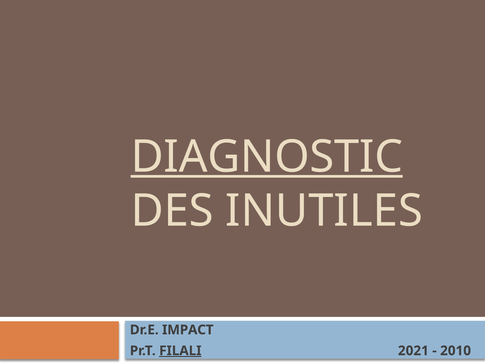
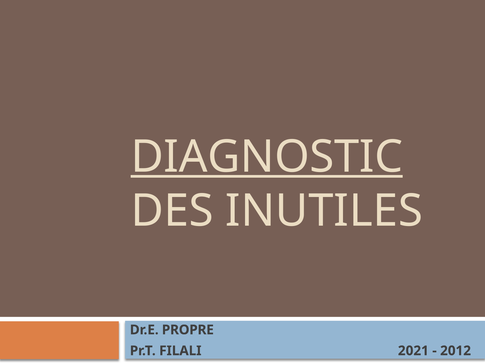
IMPACT: IMPACT -> PROPRE
FILALI underline: present -> none
2010: 2010 -> 2012
